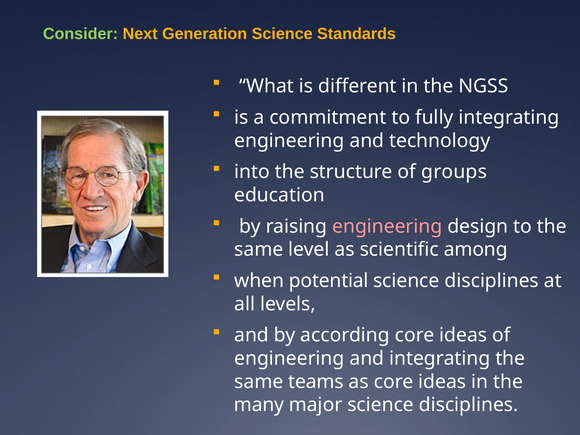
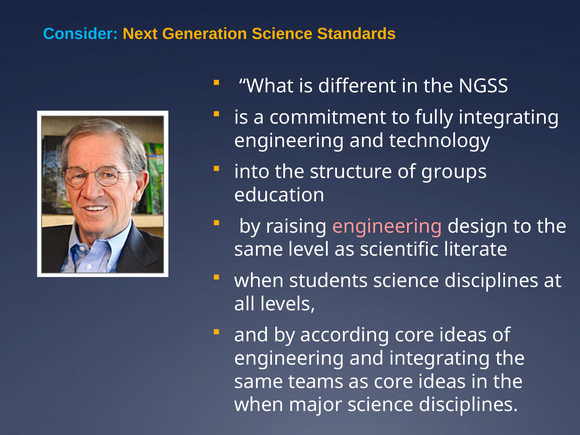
Consider colour: light green -> light blue
among: among -> literate
potential: potential -> students
many at (259, 405): many -> when
